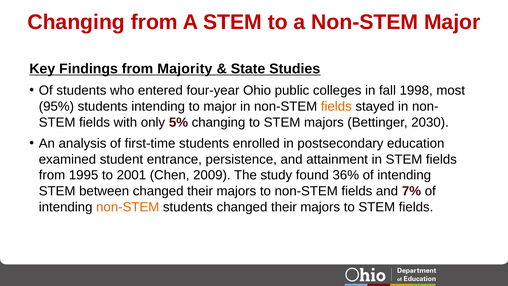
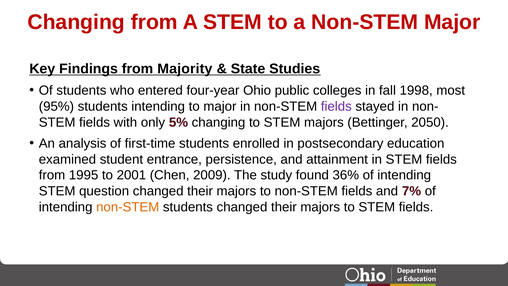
fields at (336, 106) colour: orange -> purple
2030: 2030 -> 2050
between: between -> question
